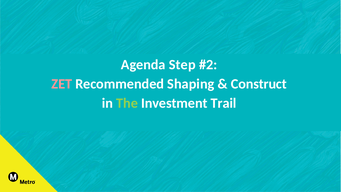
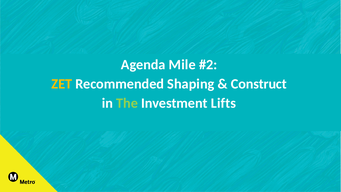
Step: Step -> Mile
ZET colour: pink -> yellow
Trail: Trail -> Lifts
